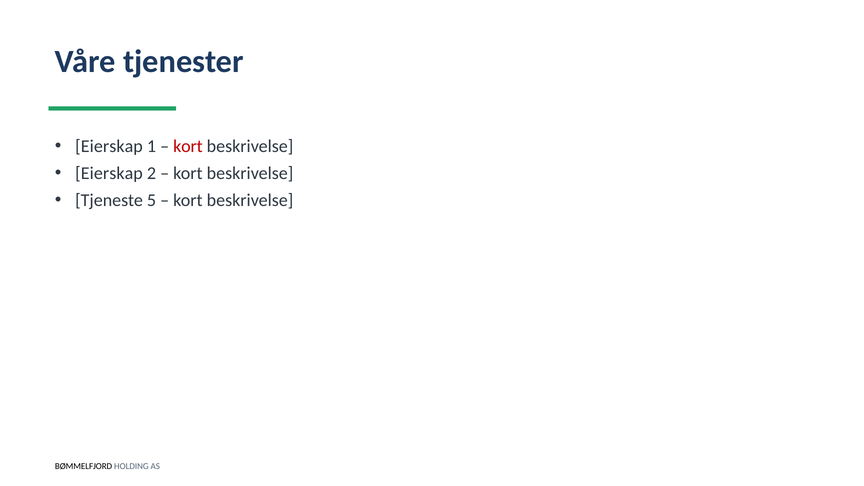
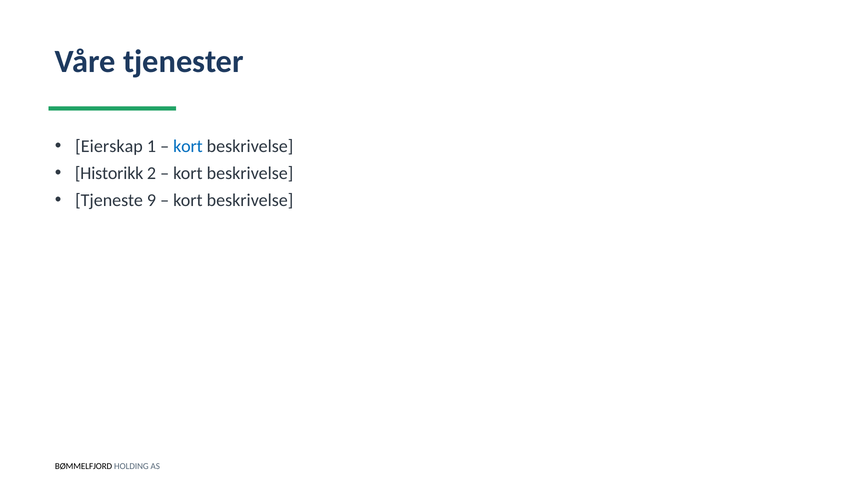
kort at (188, 146) colour: red -> blue
Eierskap at (109, 173): Eierskap -> Historikk
5: 5 -> 9
